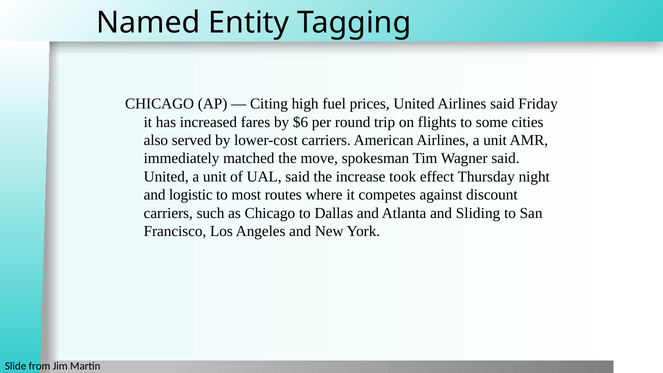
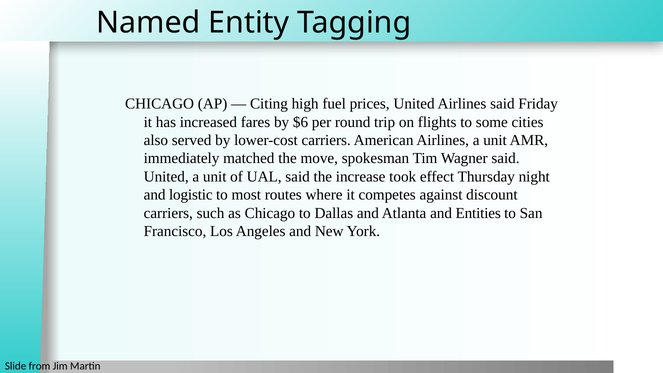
Sliding: Sliding -> Entities
